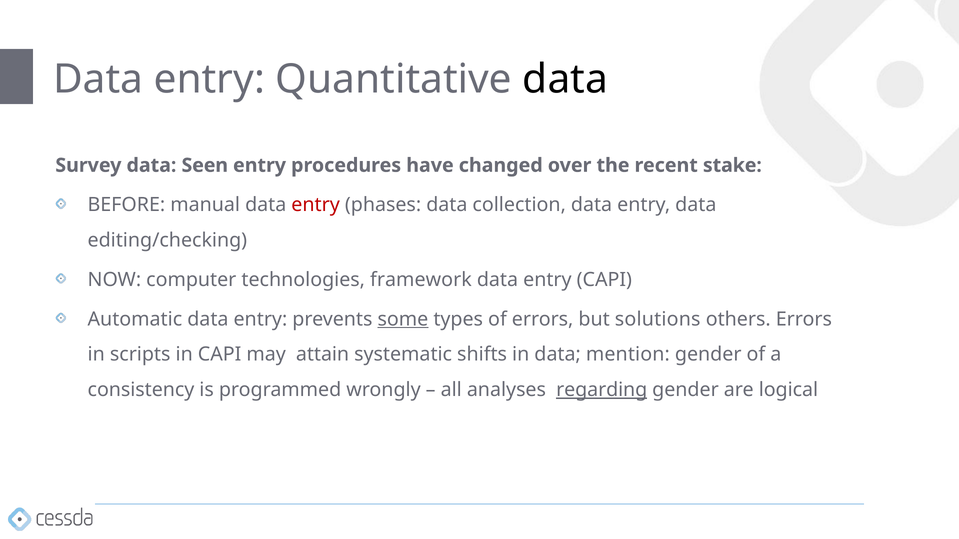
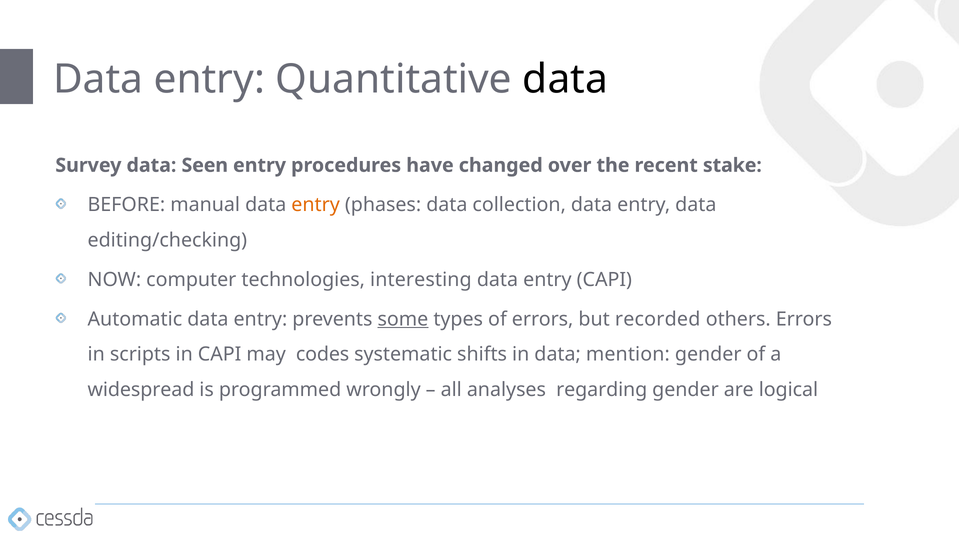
entry at (316, 205) colour: red -> orange
framework: framework -> interesting
solutions: solutions -> recorded
attain: attain -> codes
consistency: consistency -> widespread
regarding underline: present -> none
